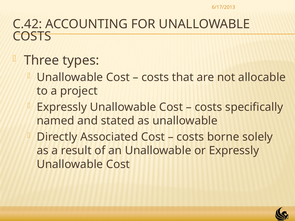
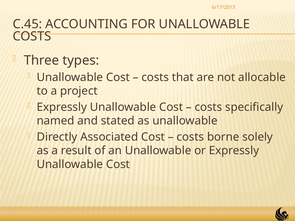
C.42: C.42 -> C.45
